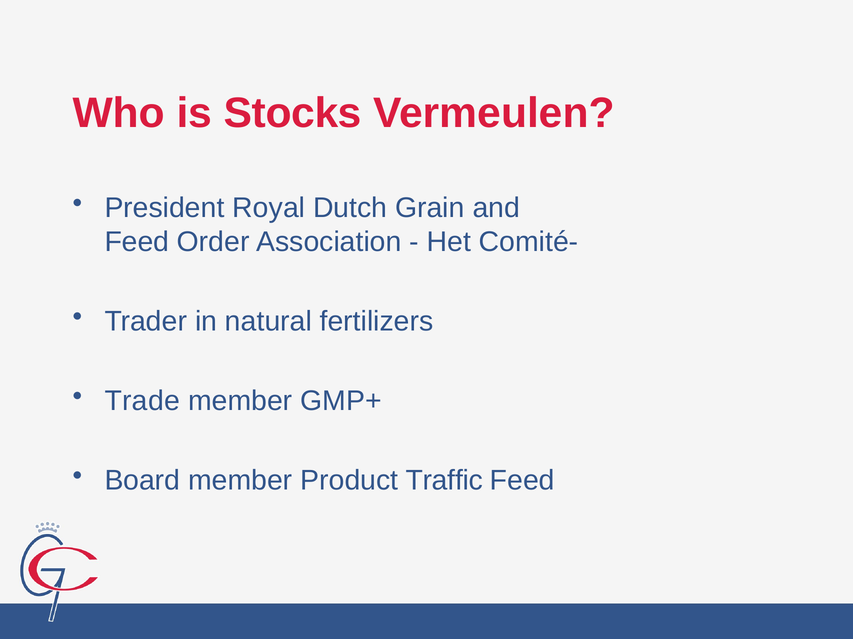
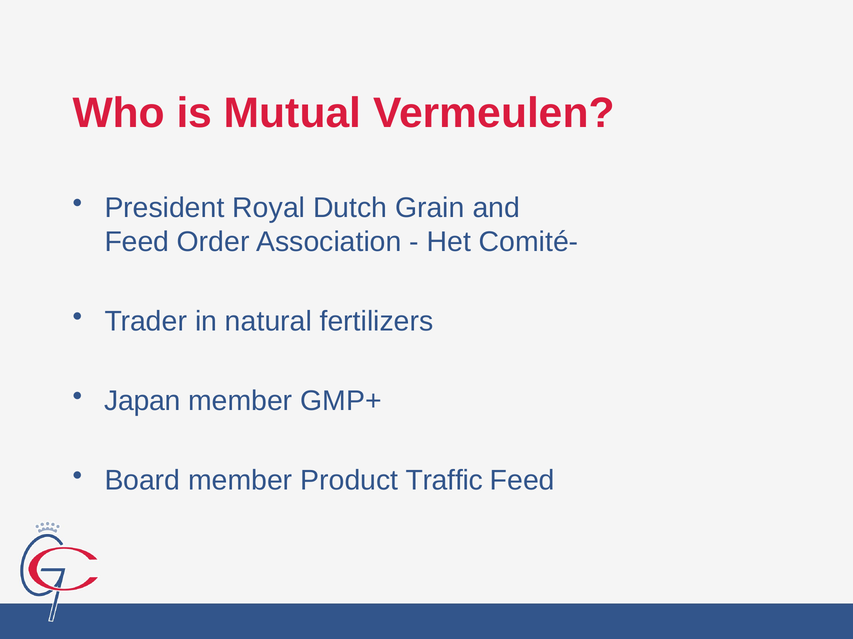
Stocks: Stocks -> Mutual
Trade: Trade -> Japan
